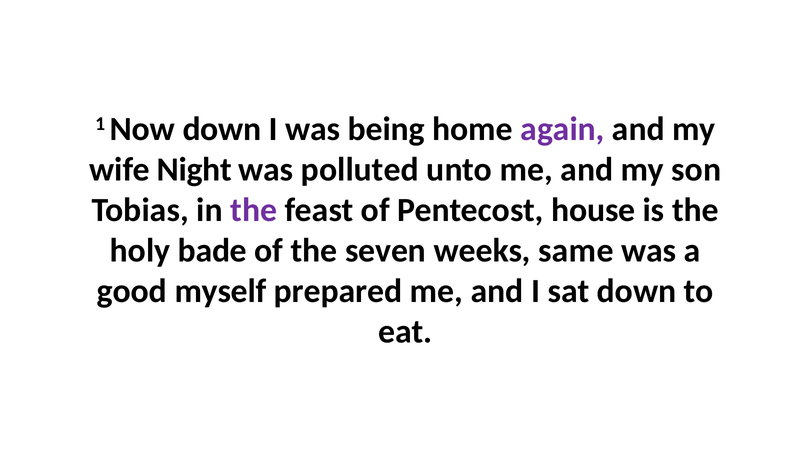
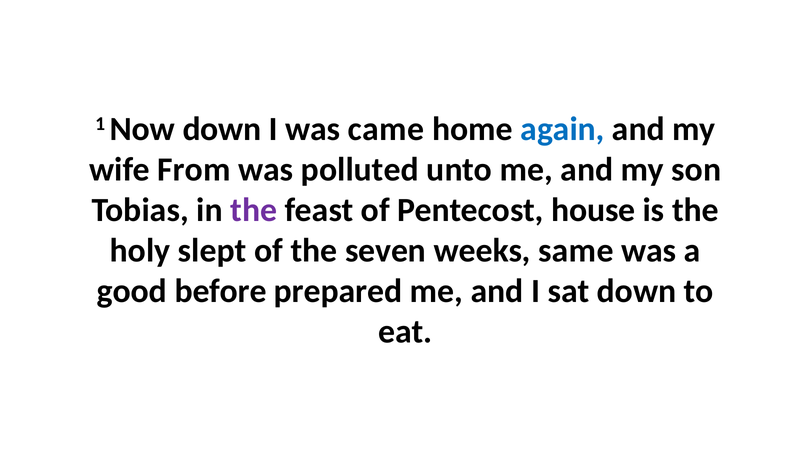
being: being -> came
again colour: purple -> blue
Night: Night -> From
bade: bade -> slept
myself: myself -> before
